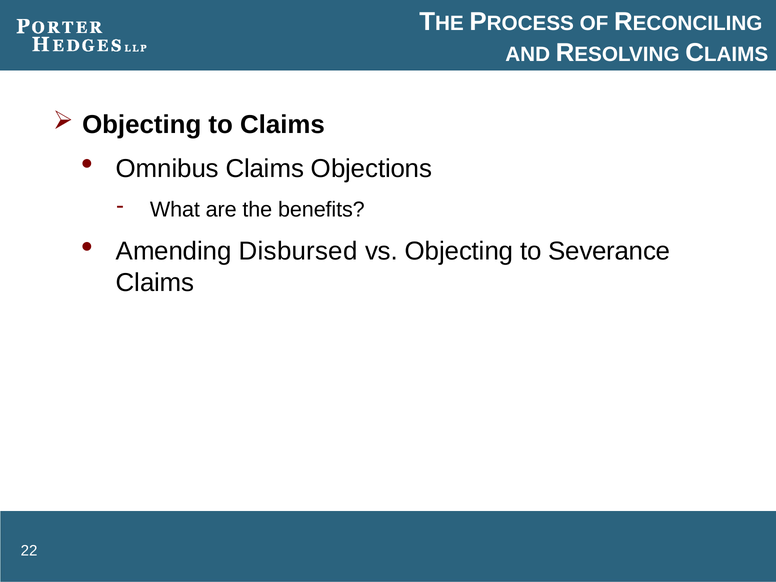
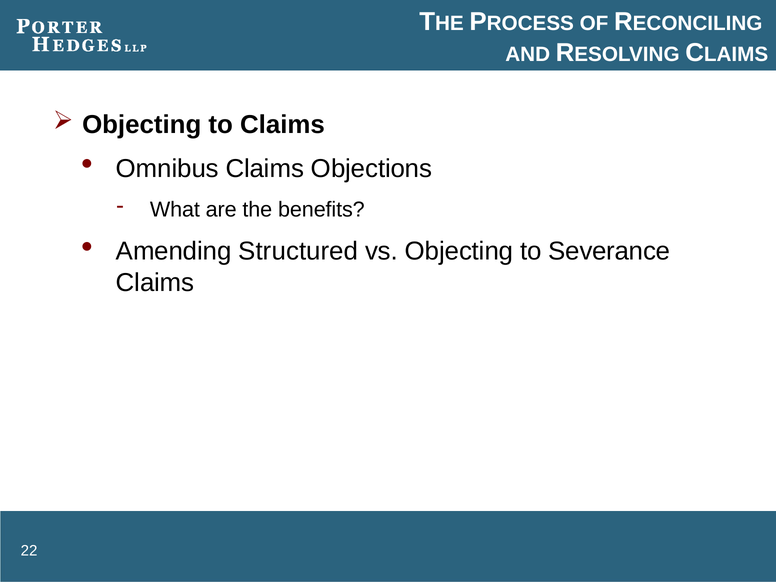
Disbursed: Disbursed -> Structured
